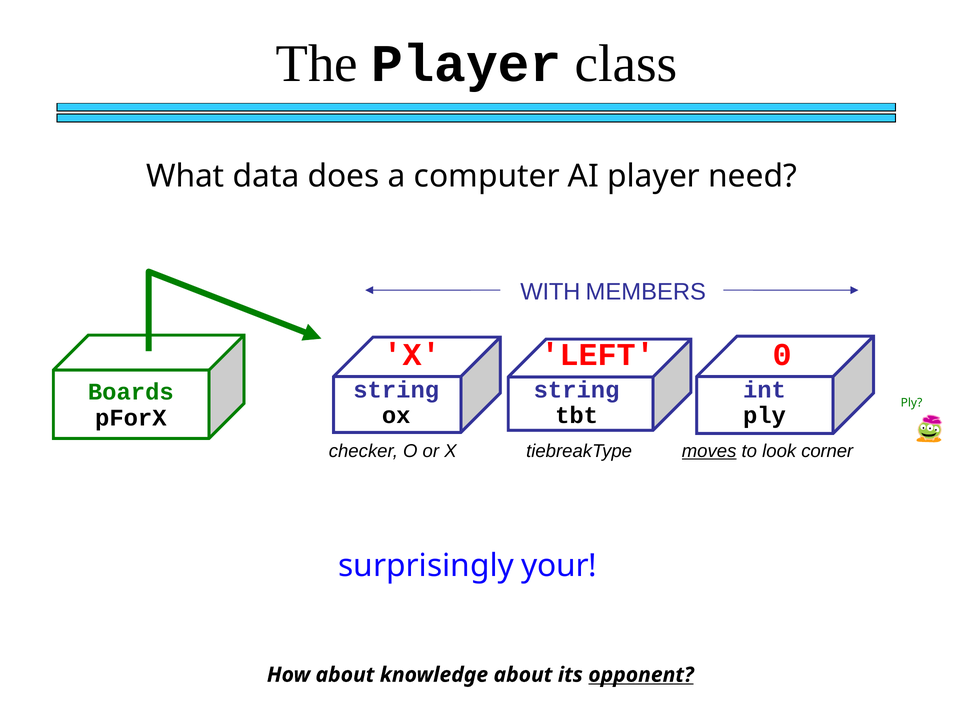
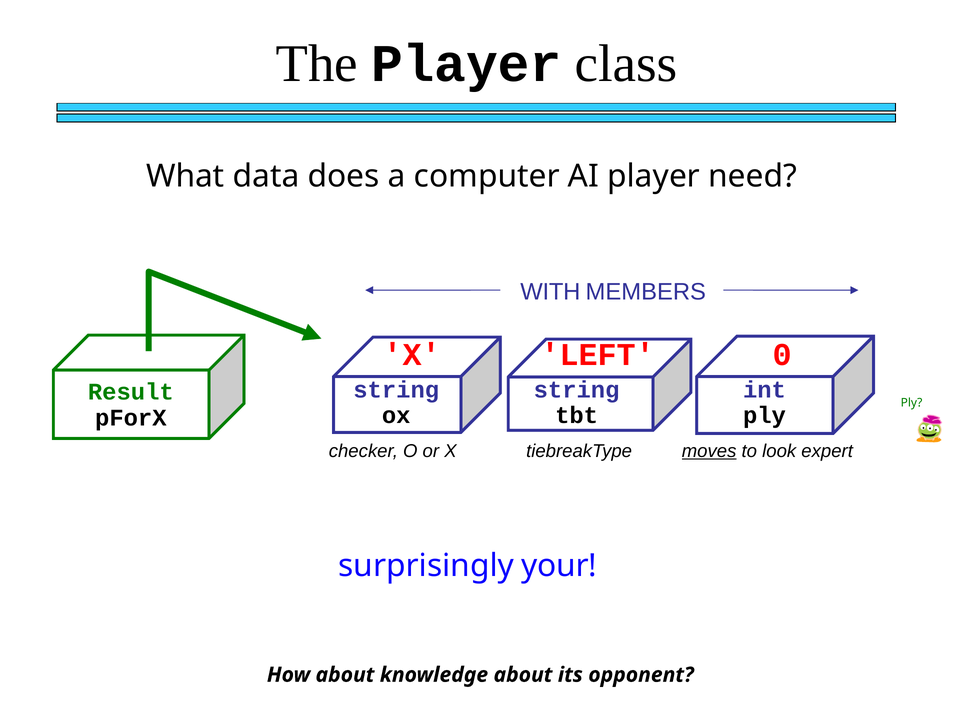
Boards: Boards -> Result
corner: corner -> expert
opponent underline: present -> none
